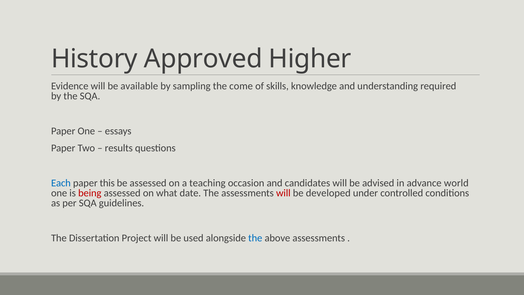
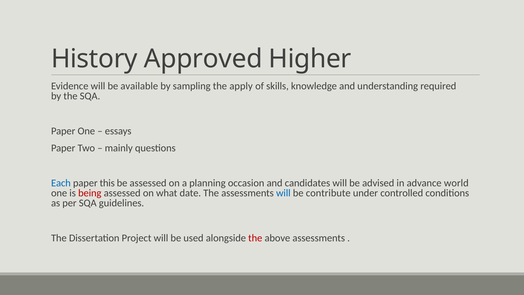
come: come -> apply
results: results -> mainly
teaching: teaching -> planning
will at (283, 193) colour: red -> blue
developed: developed -> contribute
the at (255, 238) colour: blue -> red
